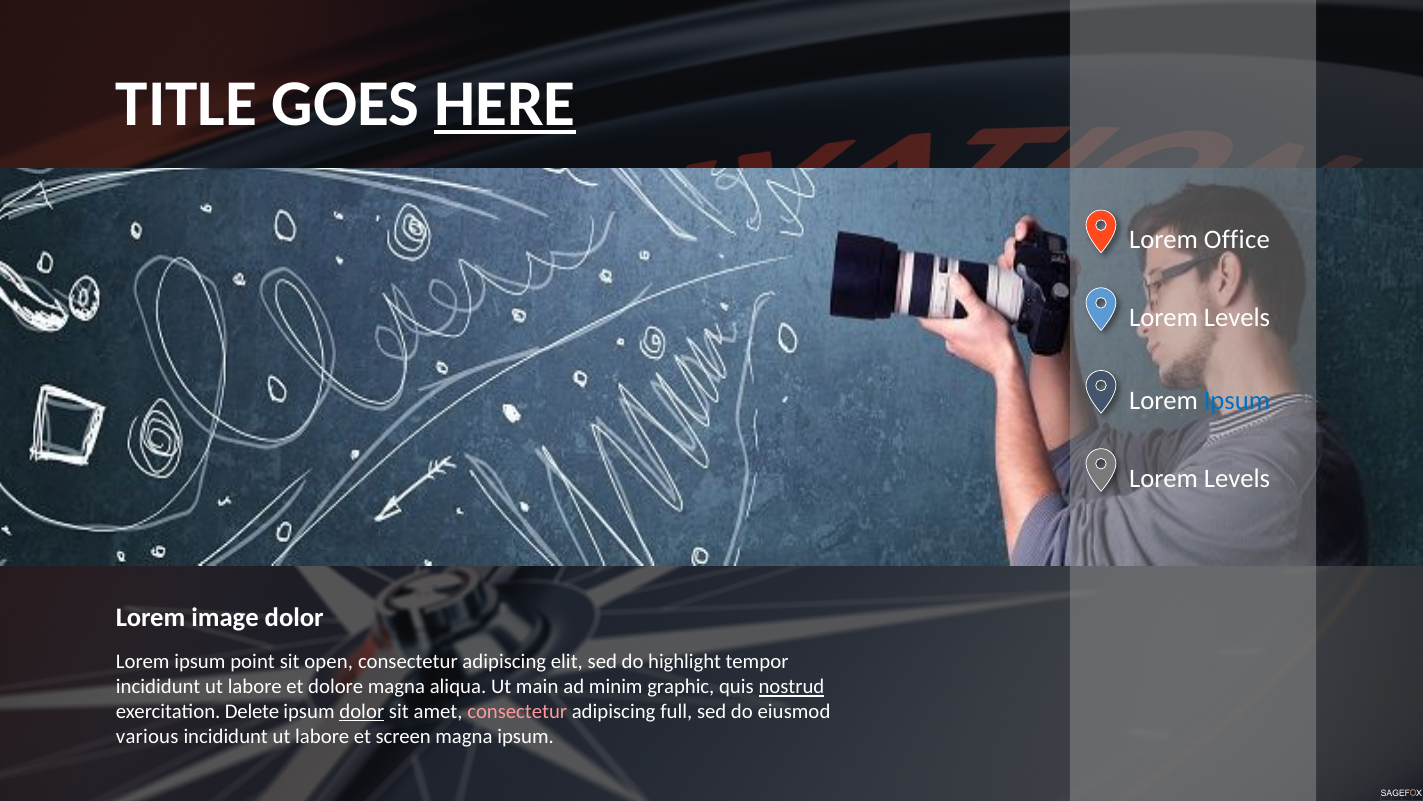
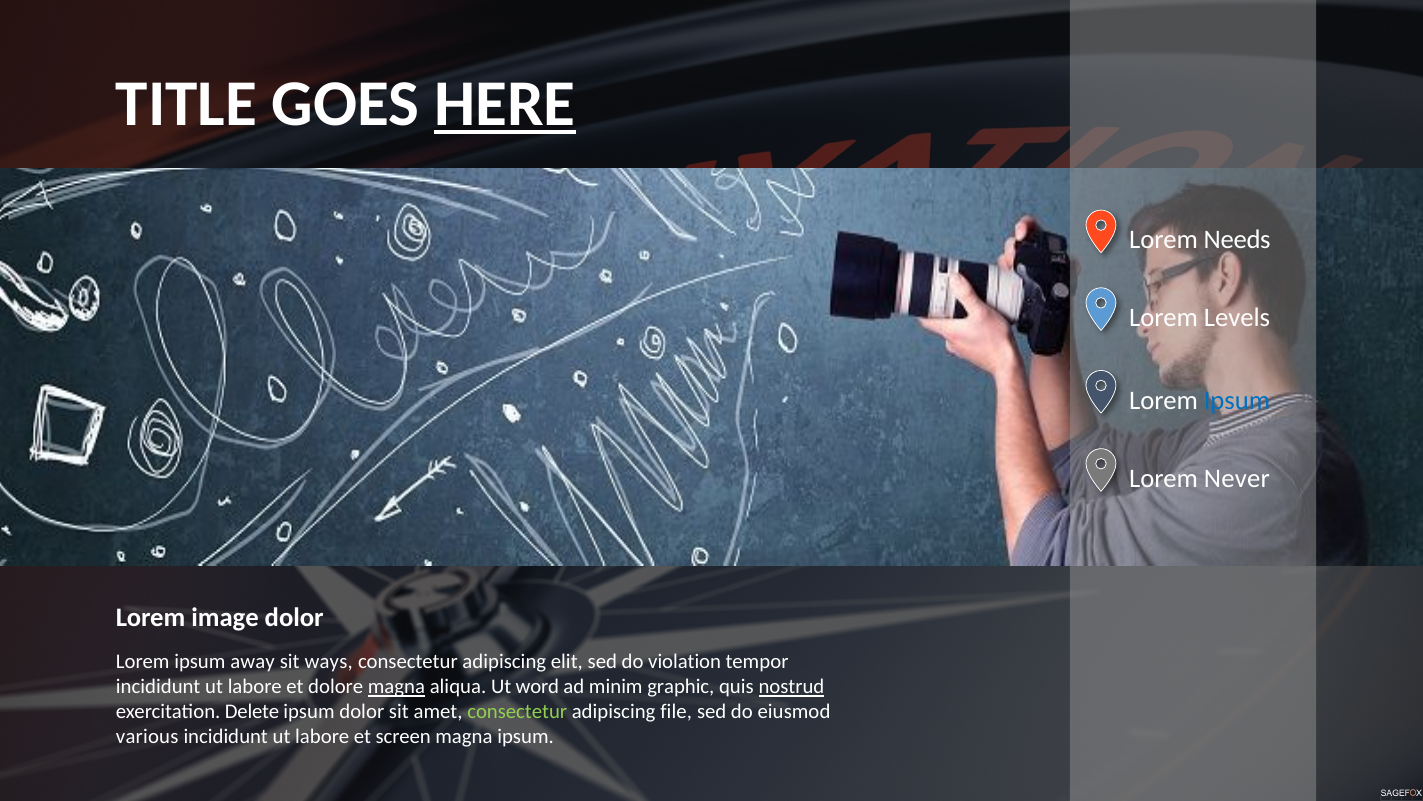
Office: Office -> Needs
Levels at (1237, 478): Levels -> Never
point: point -> away
open: open -> ways
highlight: highlight -> violation
magna at (396, 686) underline: none -> present
main: main -> word
dolor at (362, 711) underline: present -> none
consectetur at (517, 711) colour: pink -> light green
full: full -> file
